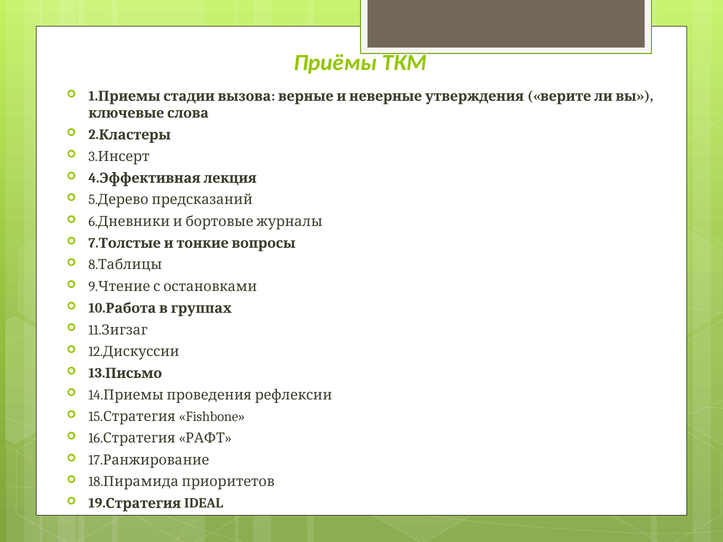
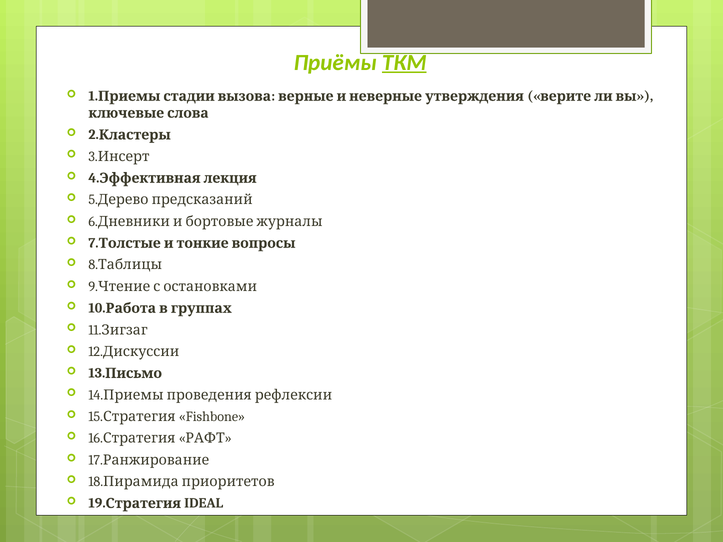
ТКМ underline: none -> present
